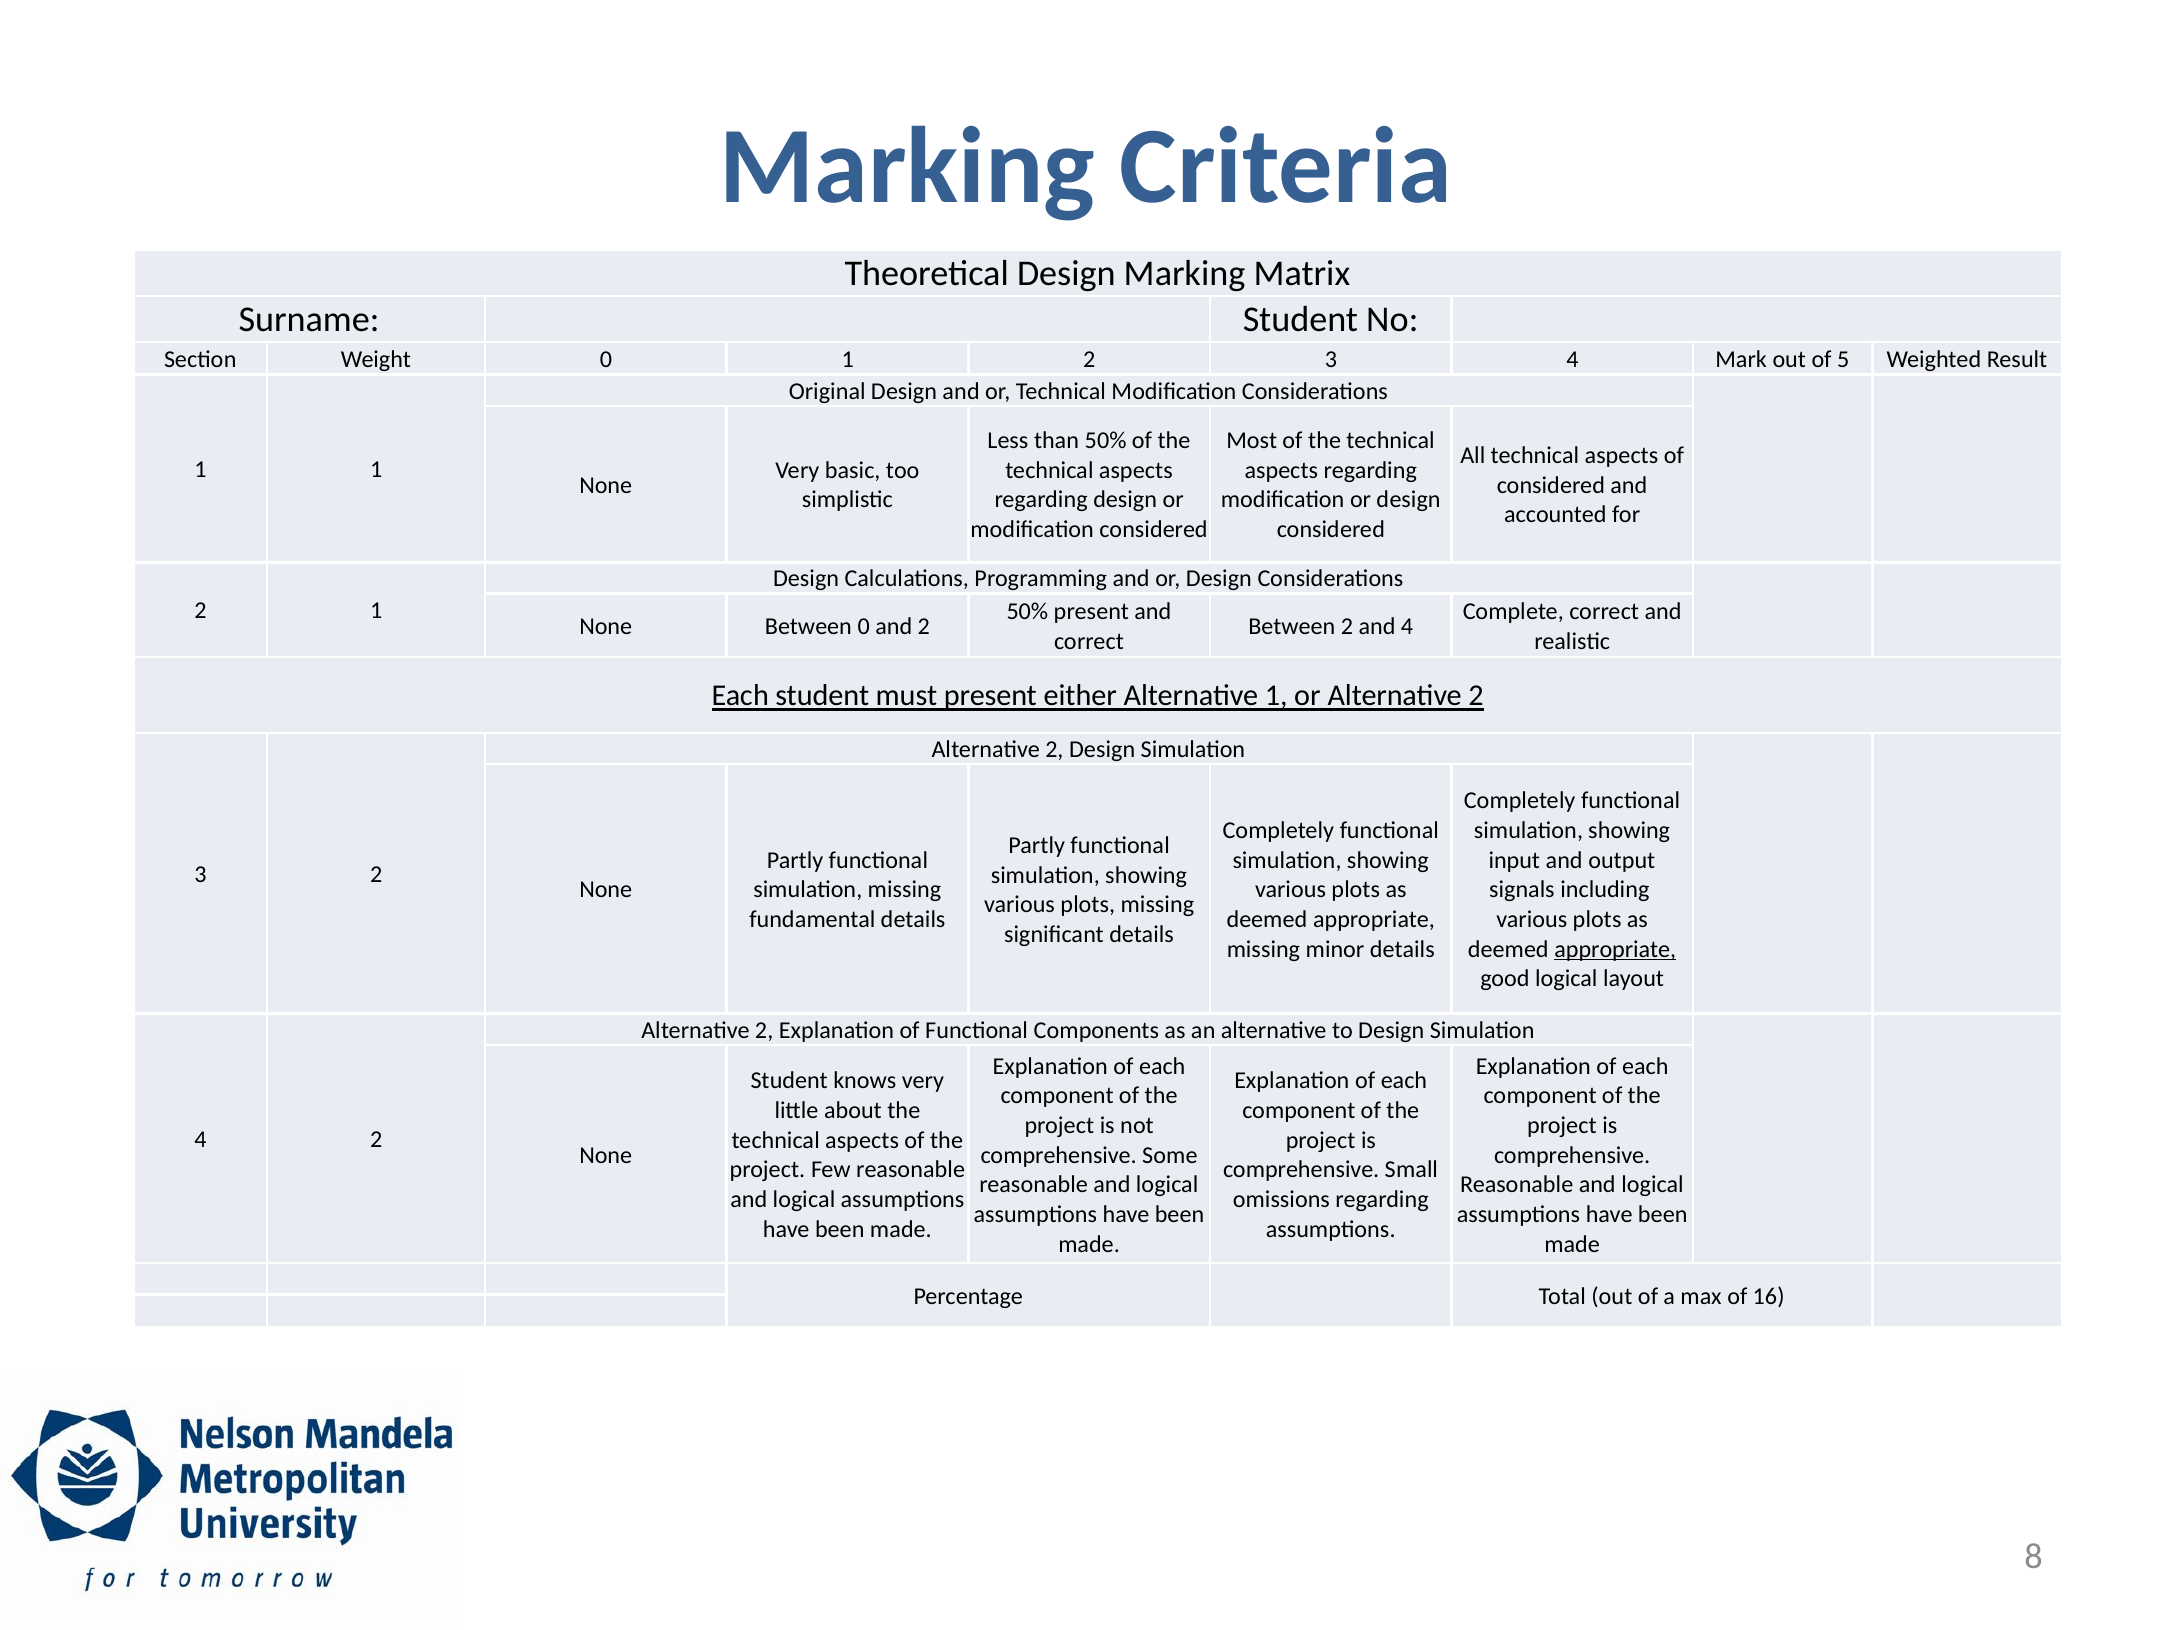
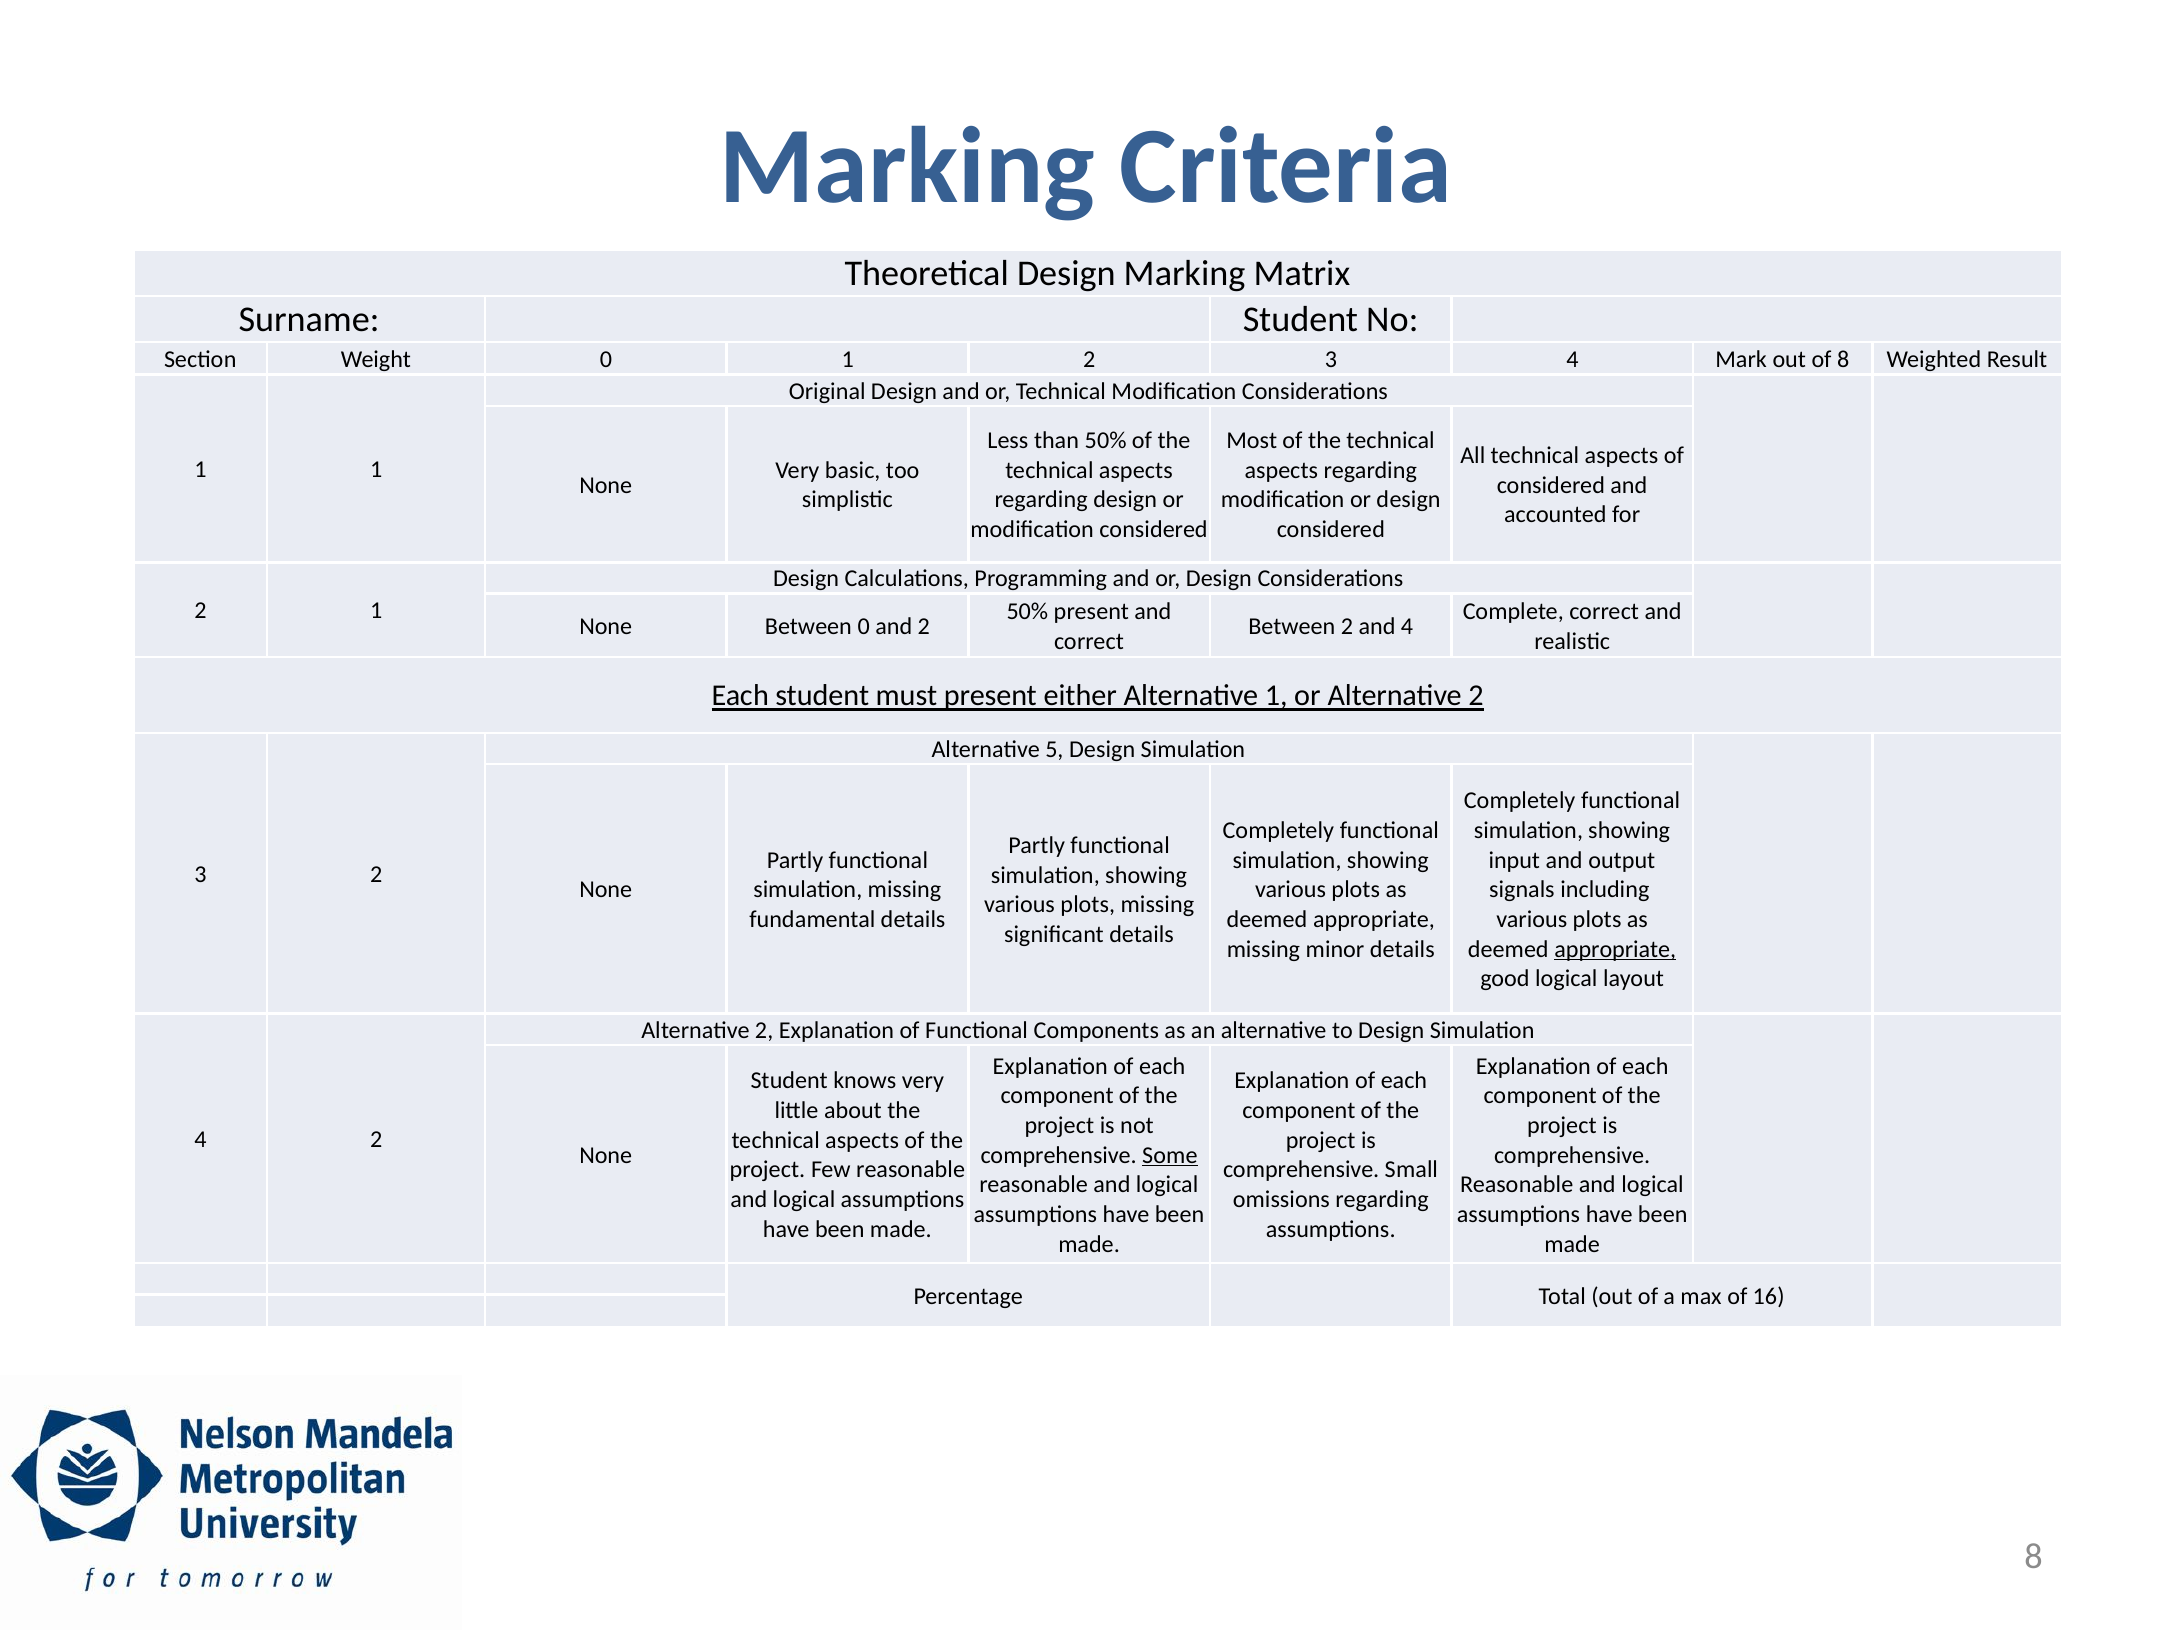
of 5: 5 -> 8
2 at (1054, 750): 2 -> 5
Some underline: none -> present
